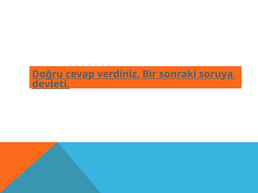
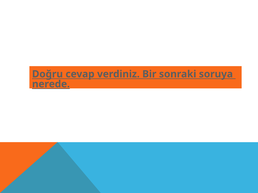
devleti: devleti -> nerede
